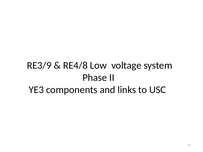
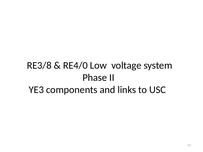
RE3/9: RE3/9 -> RE3/8
RE4/8: RE4/8 -> RE4/0
